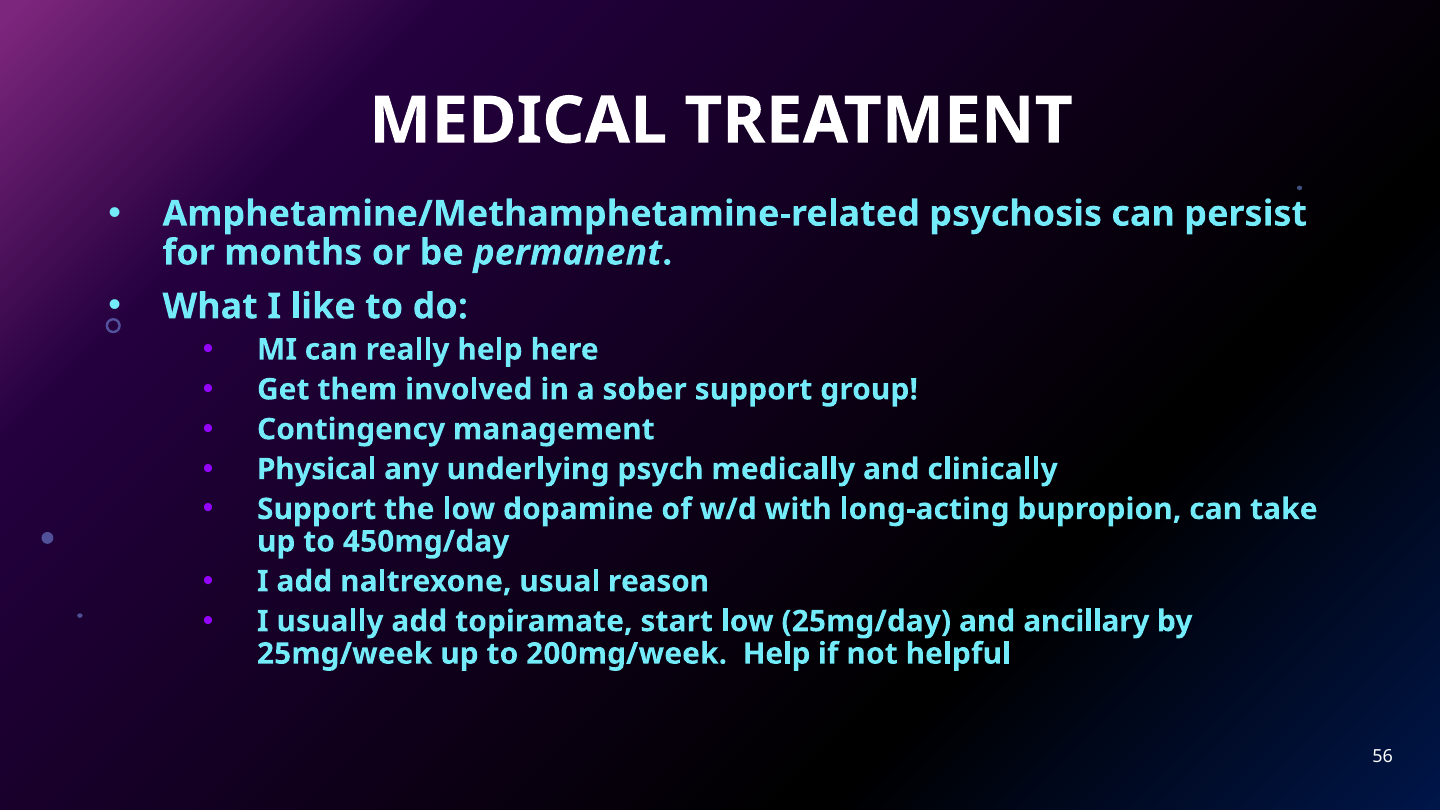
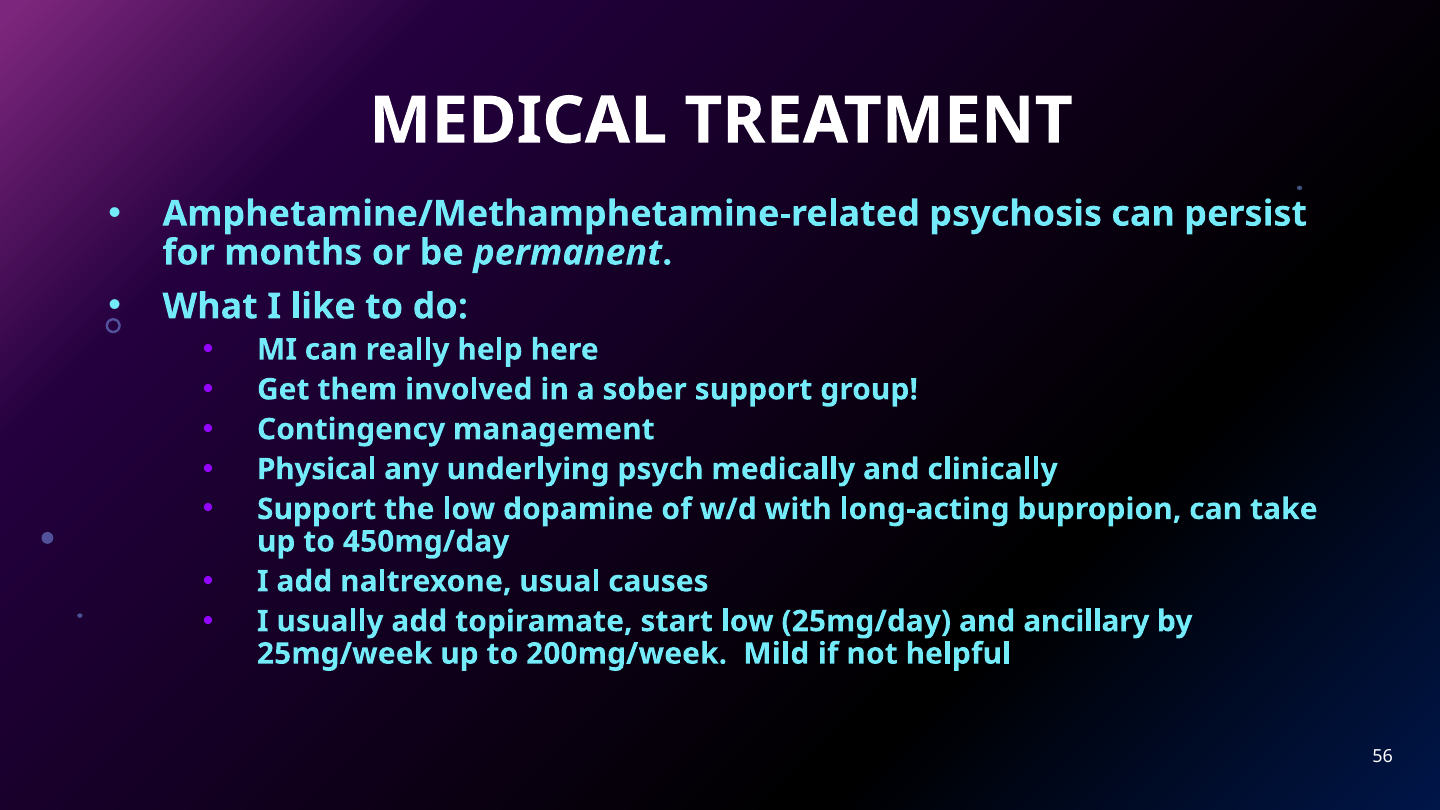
reason: reason -> causes
200mg/week Help: Help -> Mild
